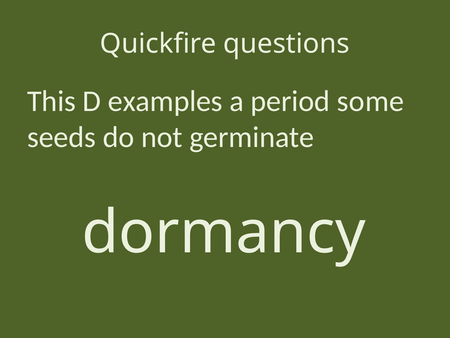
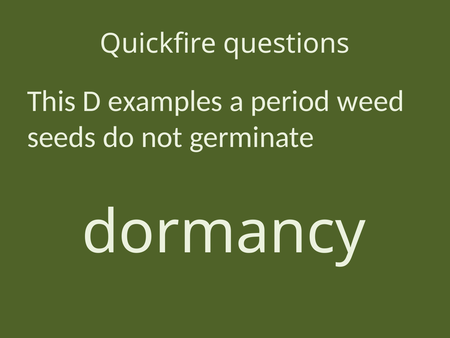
some: some -> weed
